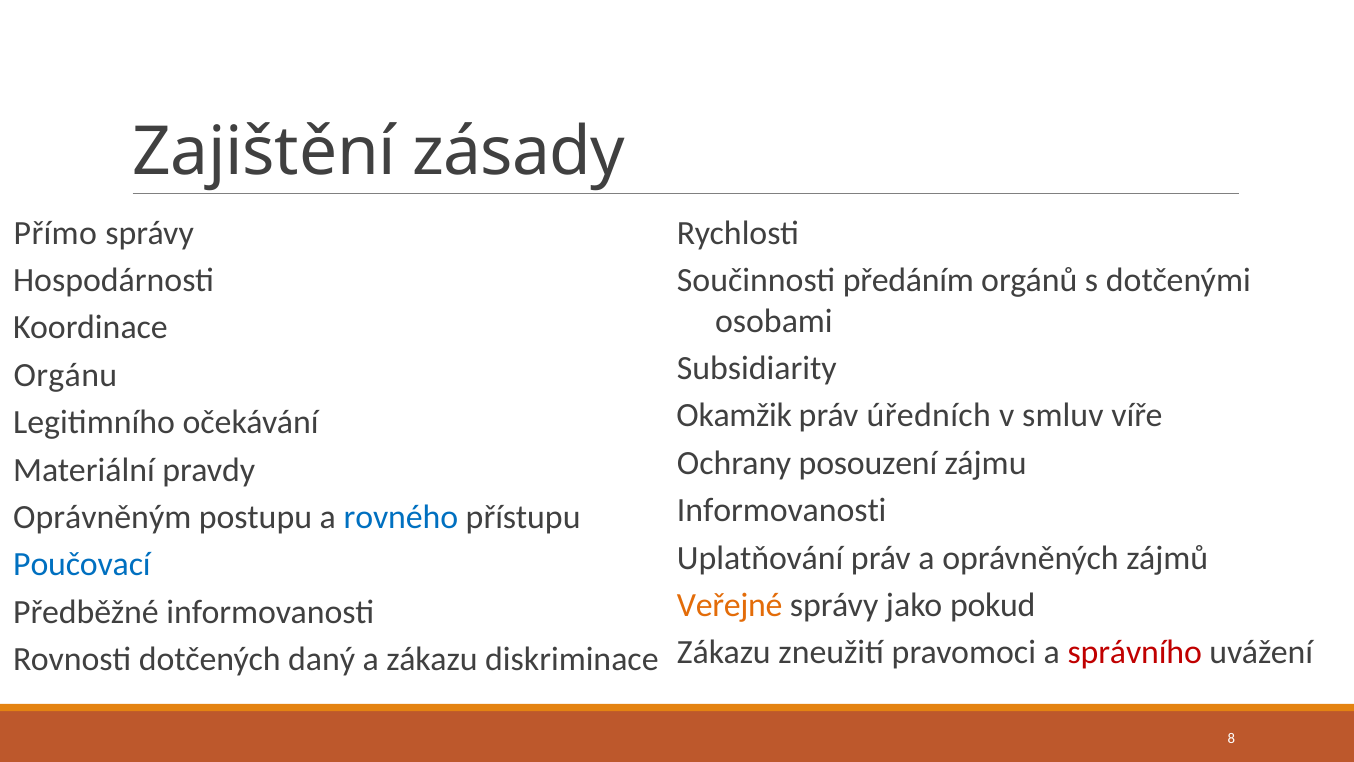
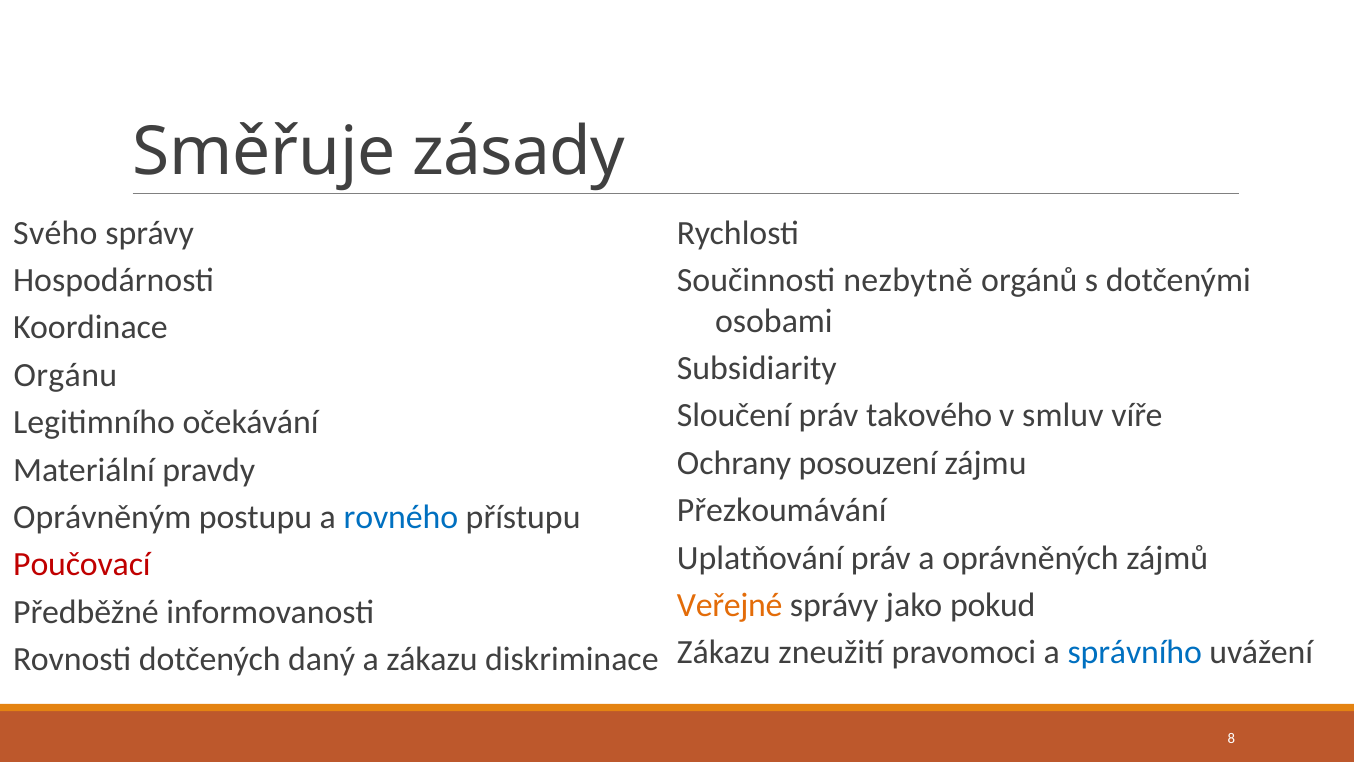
Zajištění: Zajištění -> Směřuje
Přímo: Přímo -> Svého
předáním: předáním -> nezbytně
Okamžik: Okamžik -> Sloučení
úředních: úředních -> takového
Informovanosti at (782, 510): Informovanosti -> Přezkoumávání
Poučovací colour: blue -> red
správního colour: red -> blue
